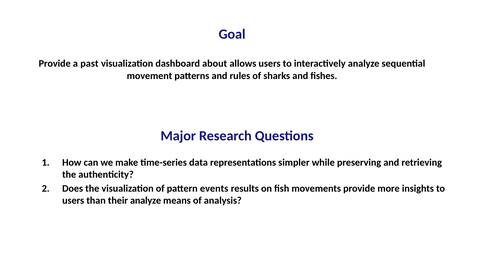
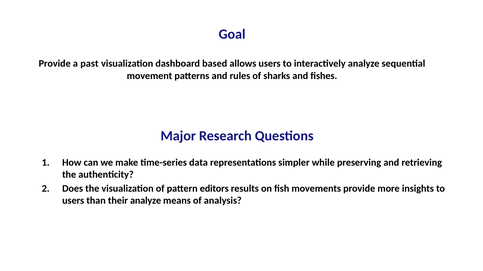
about: about -> based
events: events -> editors
